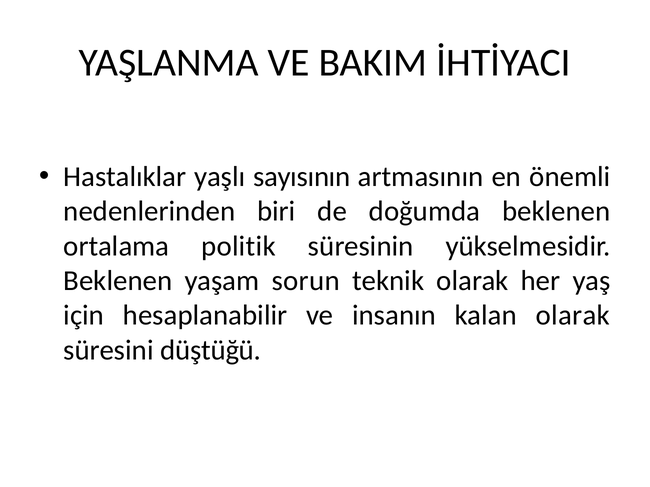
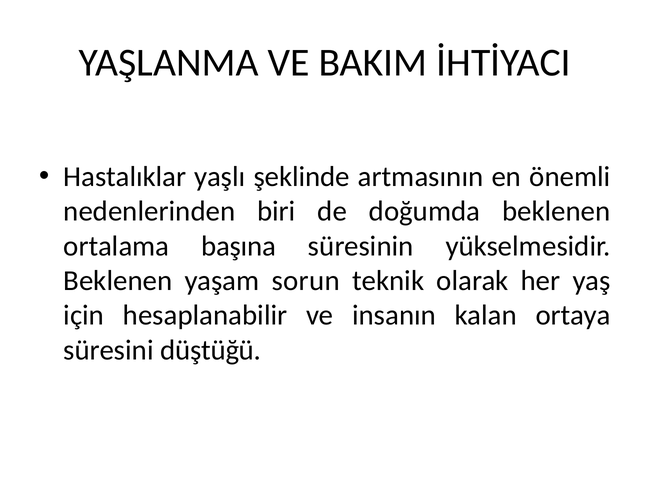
sayısının: sayısının -> şeklinde
politik: politik -> başına
kalan olarak: olarak -> ortaya
